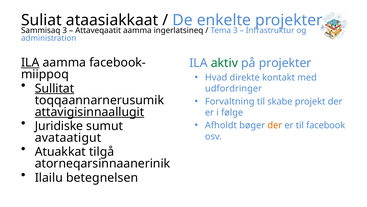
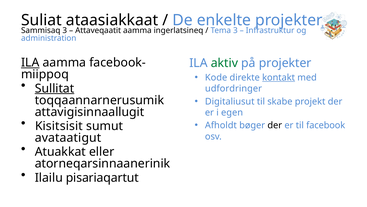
Hvad: Hvad -> Kode
kontakt underline: none -> present
Forvaltning: Forvaltning -> Digitaliusut
attavigisinnaallugit underline: present -> none
følge: følge -> egen
Juridiske: Juridiske -> Kisitsisit
der at (275, 125) colour: orange -> black
tilgå: tilgå -> eller
betegnelsen: betegnelsen -> pisariaqartut
